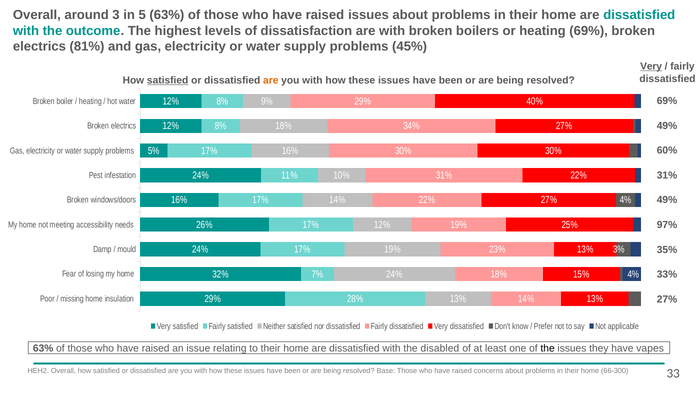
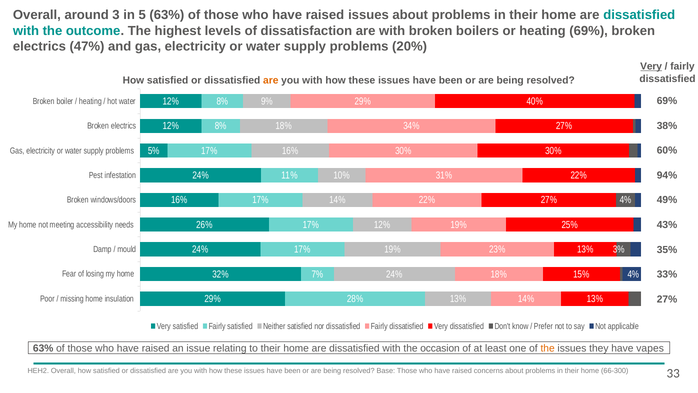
81%: 81% -> 47%
45%: 45% -> 20%
satisfied at (168, 80) underline: present -> none
49% at (667, 126): 49% -> 38%
31% at (667, 175): 31% -> 94%
97%: 97% -> 43%
disabled: disabled -> occasion
the at (548, 348) colour: black -> orange
